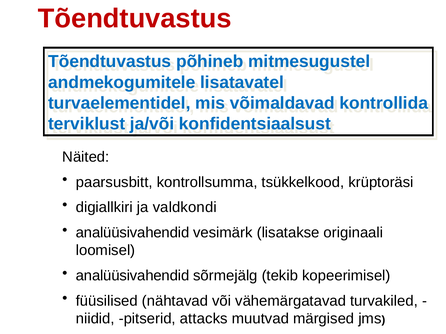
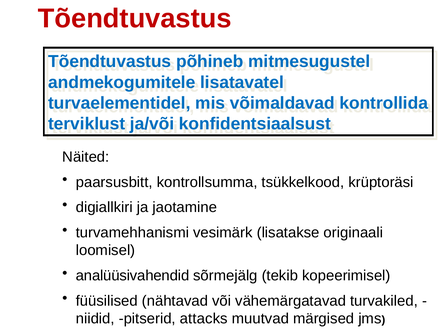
valdkondi: valdkondi -> jaotamine
analüüsivahendid at (133, 233): analüüsivahendid -> turvamehhanismi
